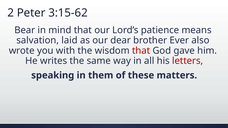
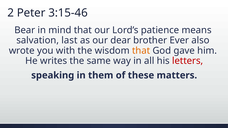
3:15-62: 3:15-62 -> 3:15-46
laid: laid -> last
that at (141, 51) colour: red -> orange
